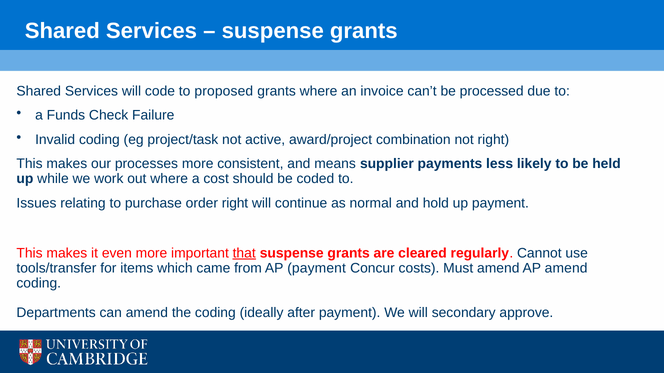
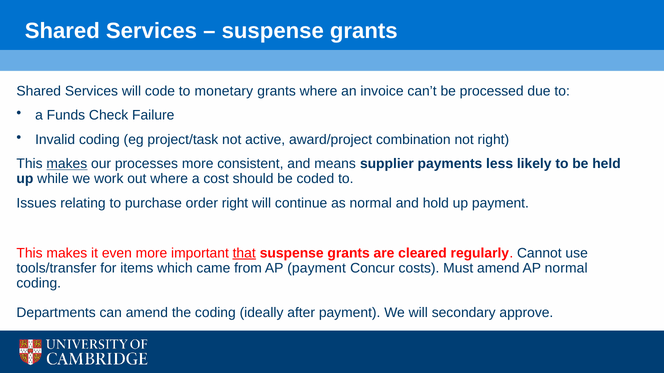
proposed: proposed -> monetary
makes at (67, 164) underline: none -> present
AP amend: amend -> normal
